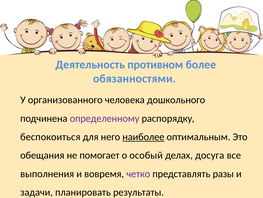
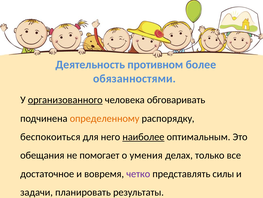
организованного underline: none -> present
дошкольного: дошкольного -> обговаривать
определенному colour: purple -> orange
особый: особый -> умения
досуга: досуга -> только
выполнения: выполнения -> достаточное
разы: разы -> силы
